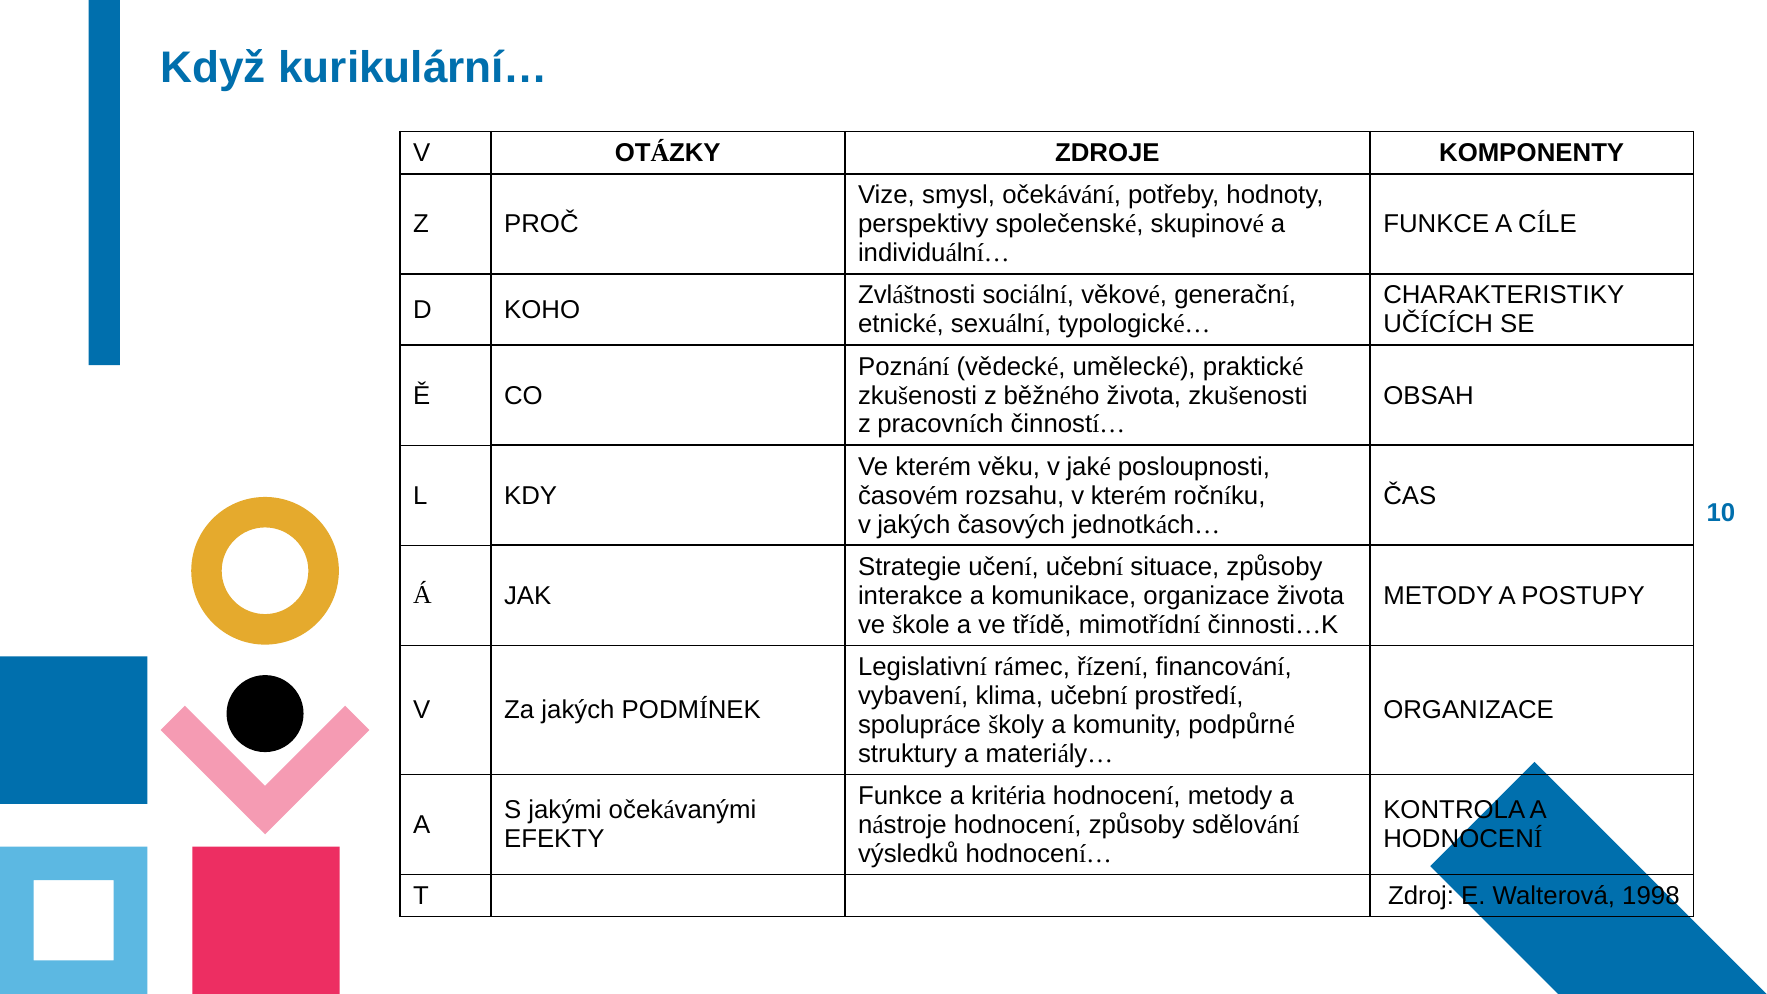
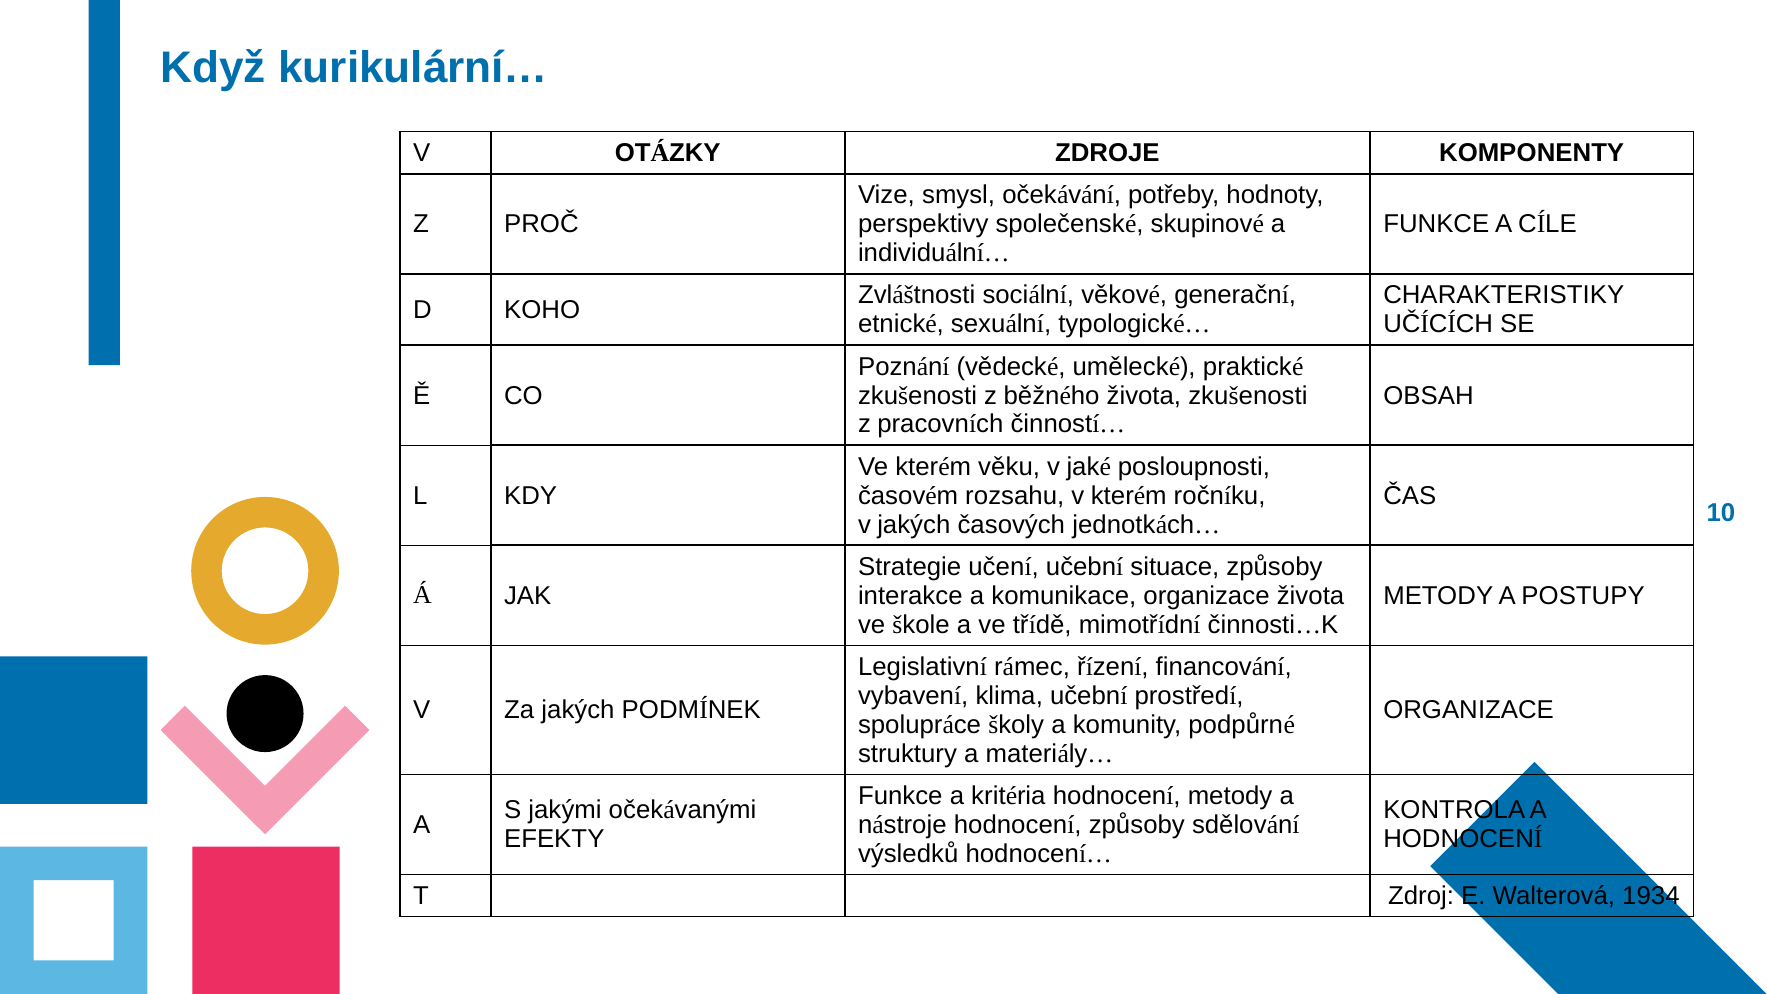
1998: 1998 -> 1934
